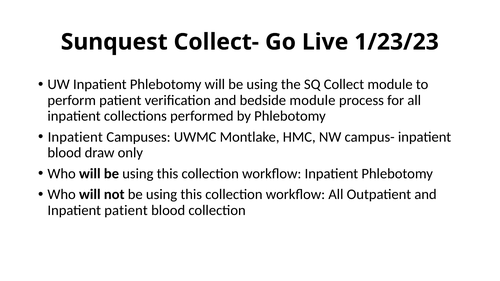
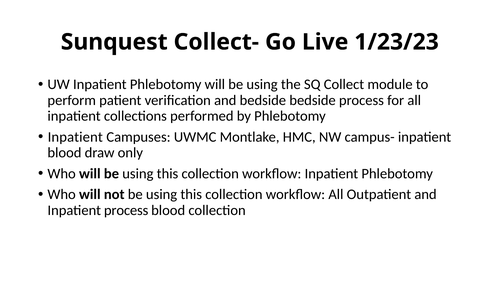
bedside module: module -> bedside
Inpatient patient: patient -> process
